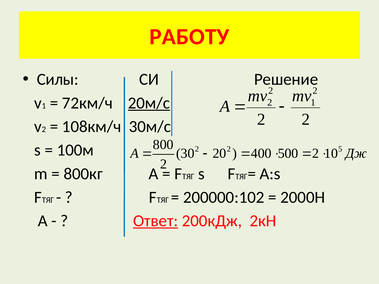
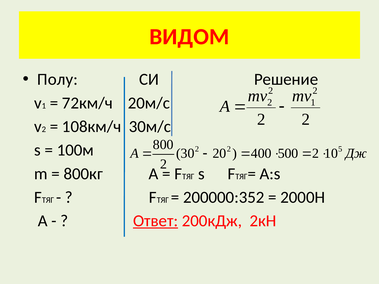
РАБОТУ: РАБОТУ -> ВИДОМ
Силы: Силы -> Полу
20м/с underline: present -> none
200000:102: 200000:102 -> 200000:352
